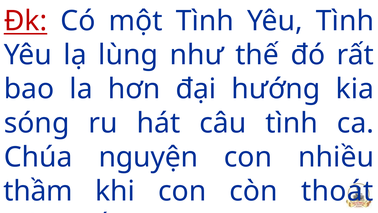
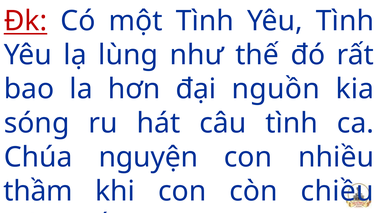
hướng: hướng -> nguồn
thoát: thoát -> chiều
